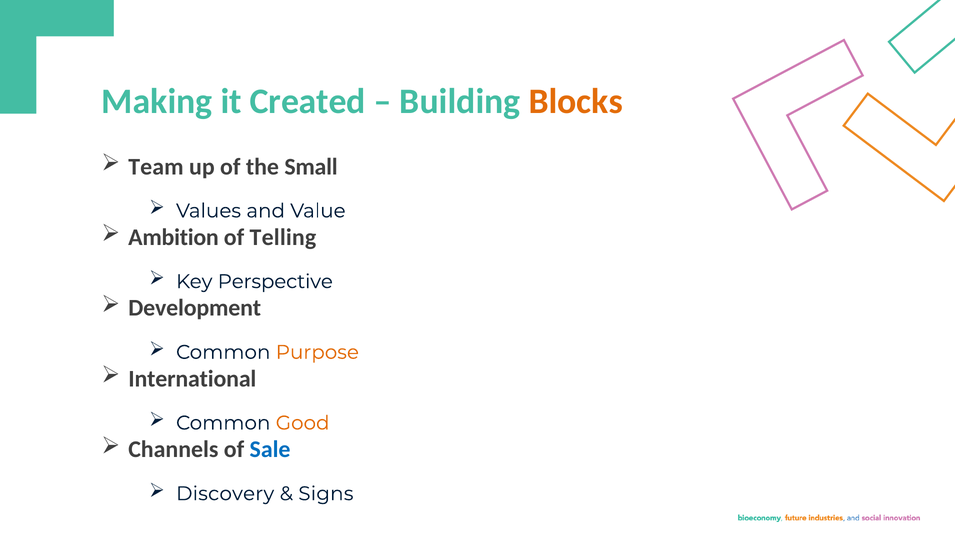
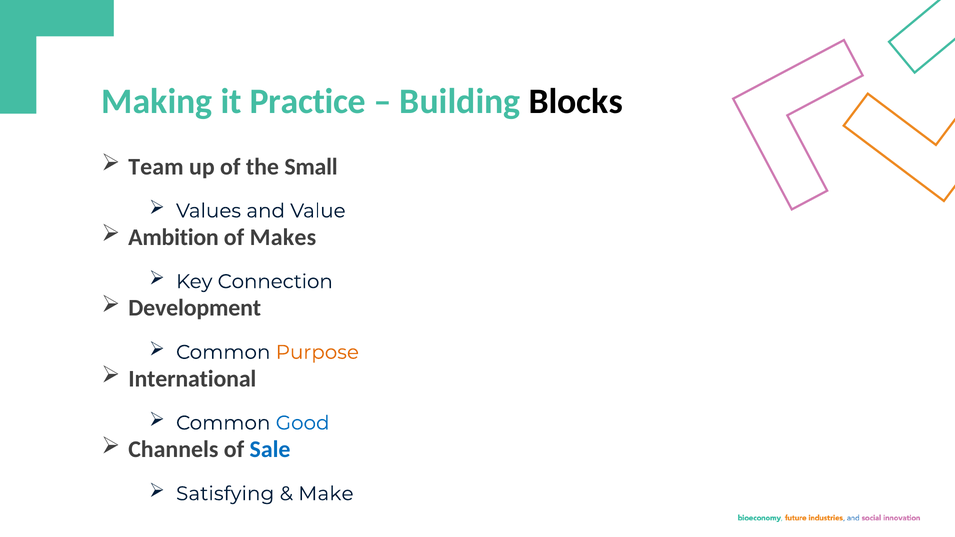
Created: Created -> Practice
Blocks colour: orange -> black
Telling: Telling -> Makes
Perspective: Perspective -> Connection
Good colour: orange -> blue
Discovery: Discovery -> Satisfying
Signs: Signs -> Make
